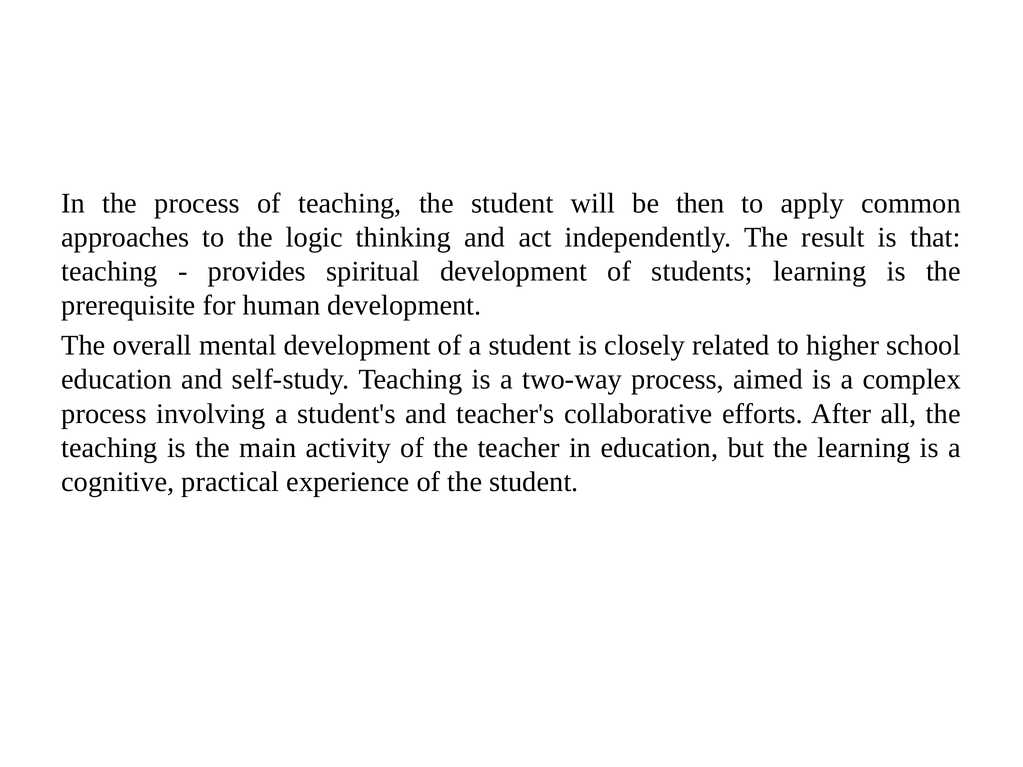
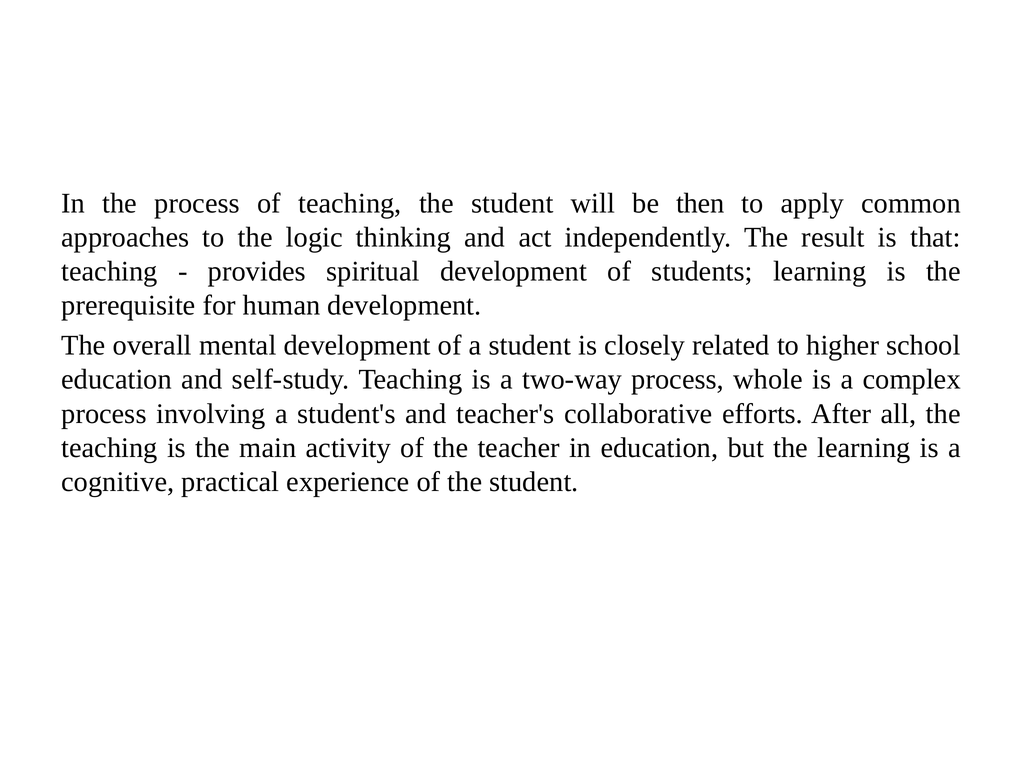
aimed: aimed -> whole
